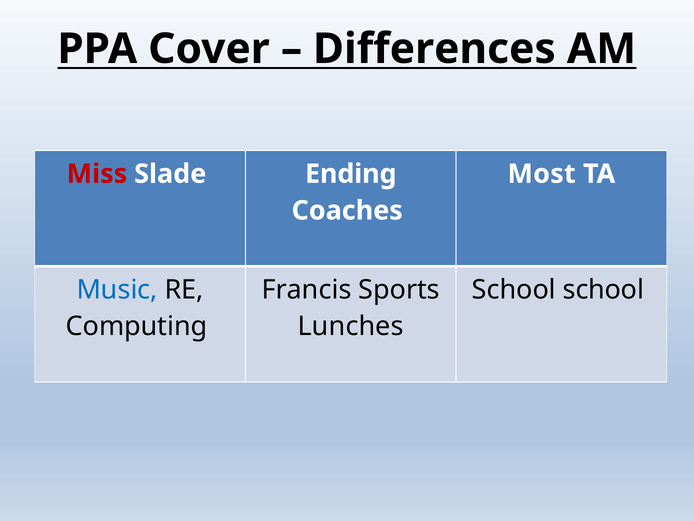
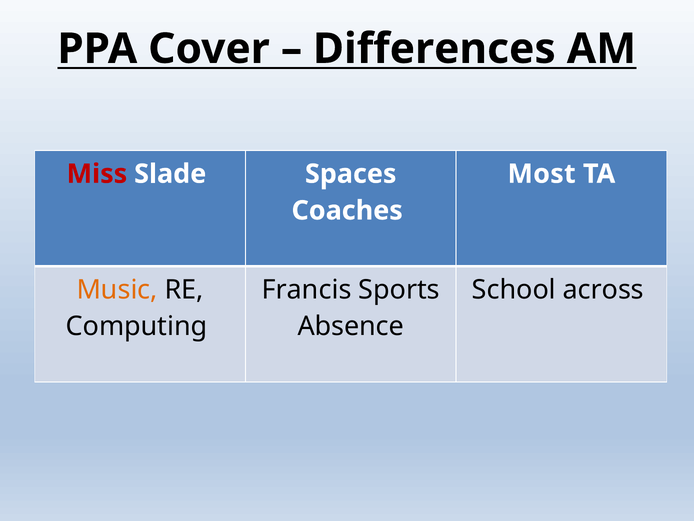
Ending: Ending -> Spaces
Music colour: blue -> orange
School school: school -> across
Lunches: Lunches -> Absence
